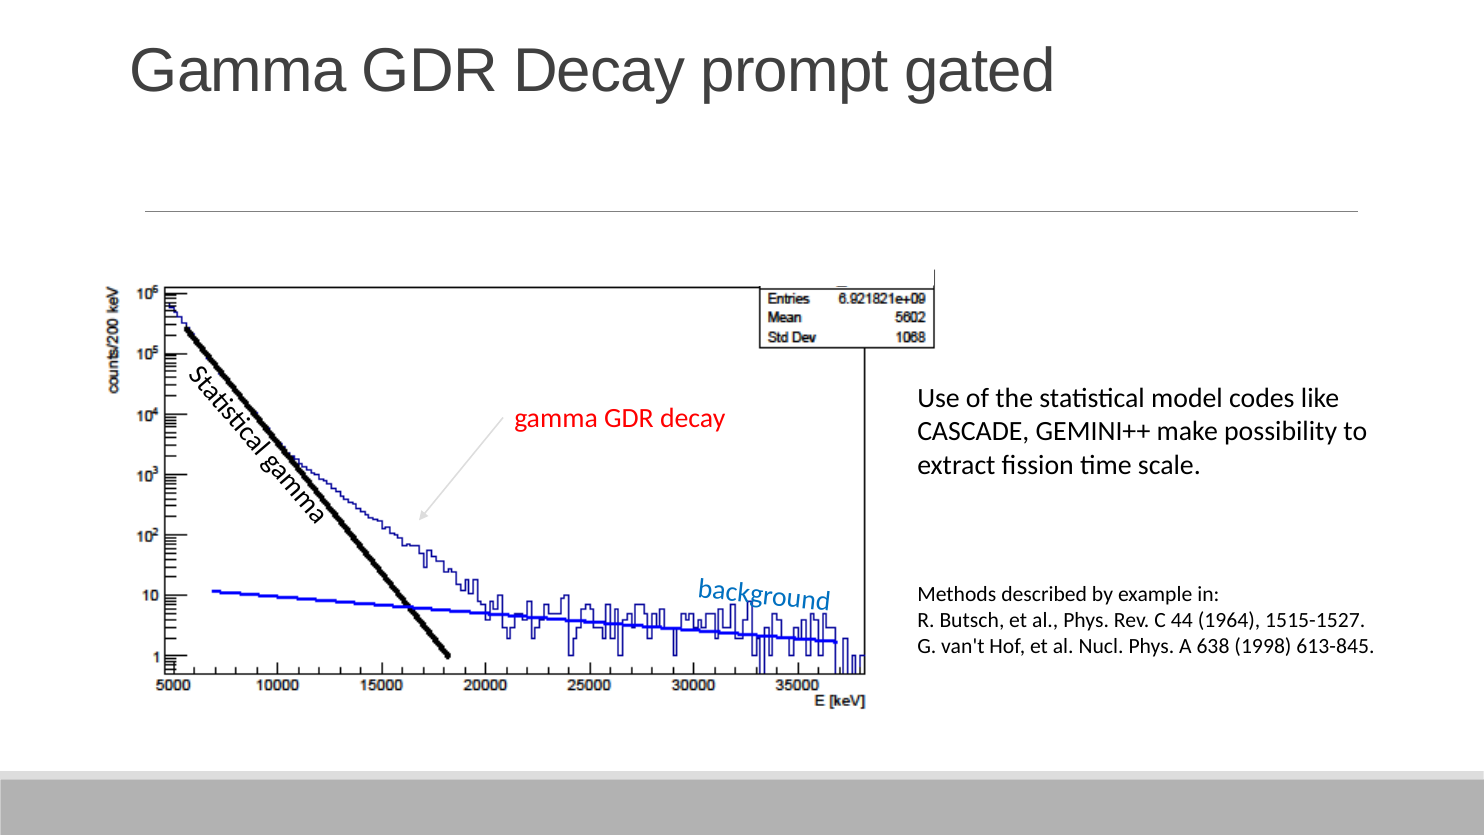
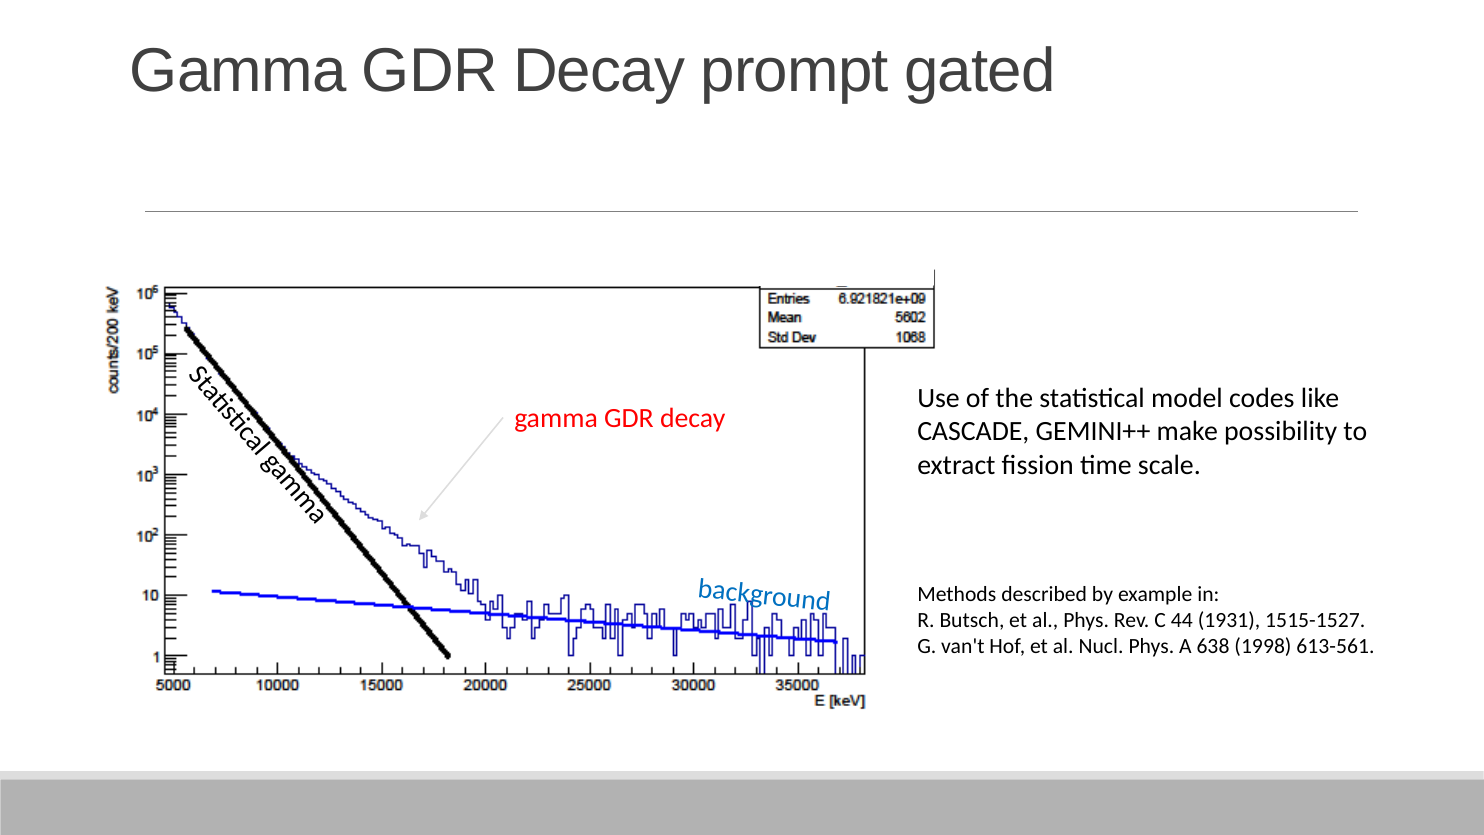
1964: 1964 -> 1931
613-845: 613-845 -> 613-561
